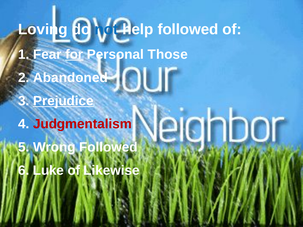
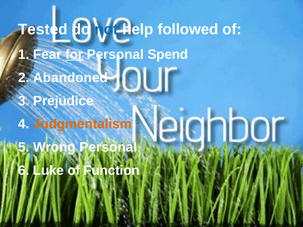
Loving: Loving -> Tested
Those: Those -> Spend
Prejudice underline: present -> none
Judgmentalism colour: red -> orange
Wrong Followed: Followed -> Personal
Likewise: Likewise -> Function
